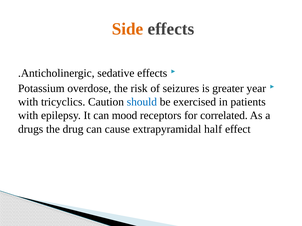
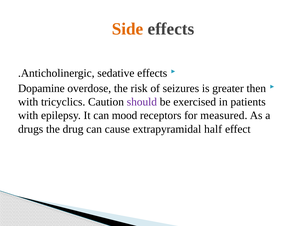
Potassium: Potassium -> Dopamine
year: year -> then
should colour: blue -> purple
correlated: correlated -> measured
